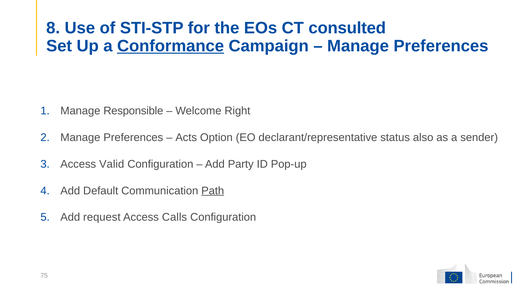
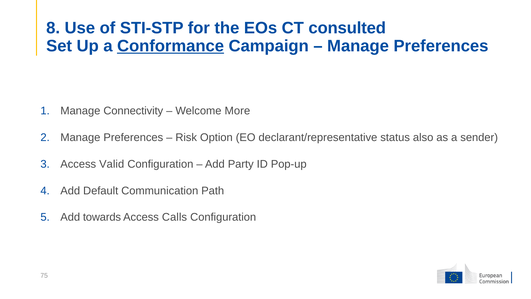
Responsible: Responsible -> Connectivity
Right: Right -> More
Acts: Acts -> Risk
Path underline: present -> none
request: request -> towards
